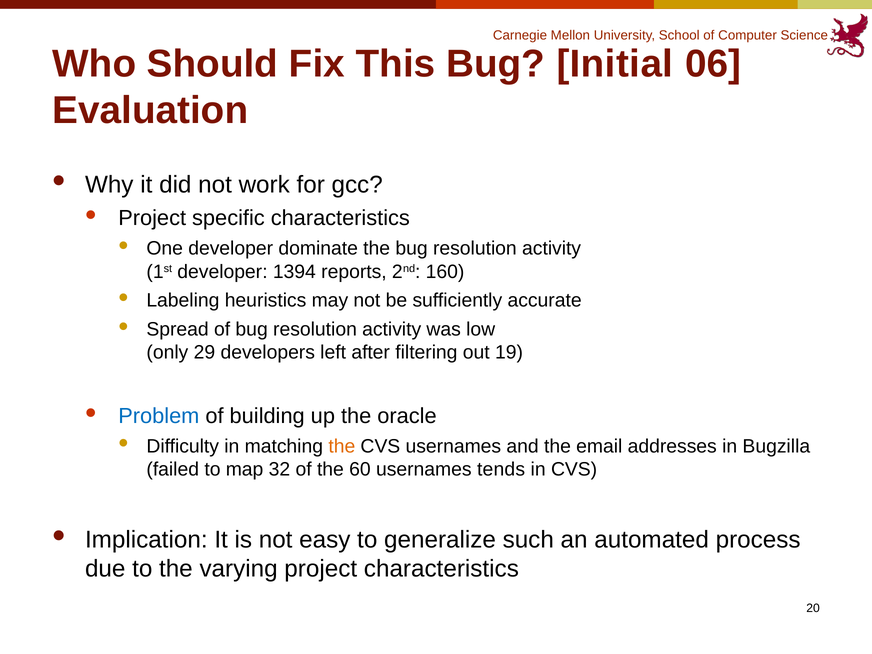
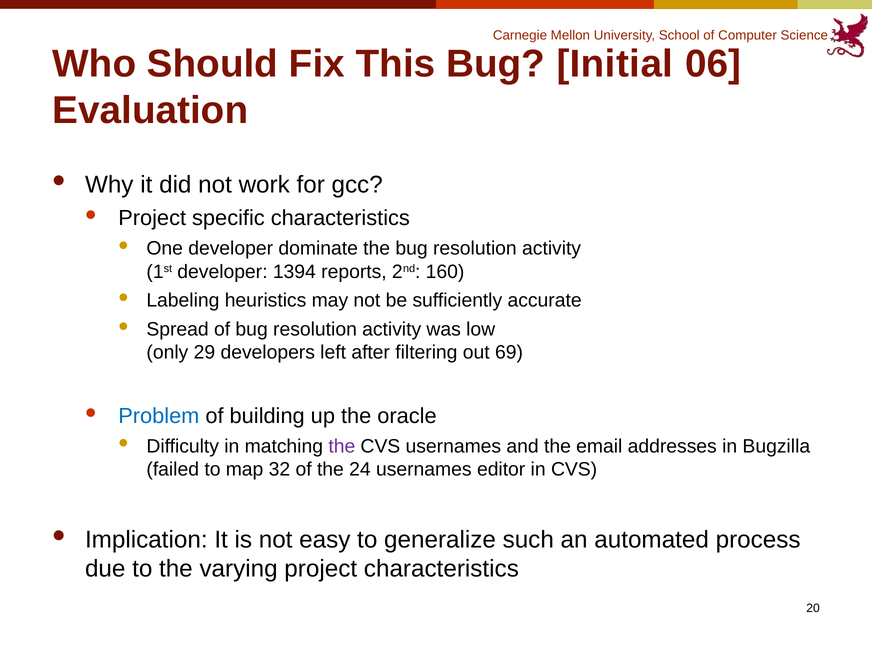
19: 19 -> 69
the at (342, 446) colour: orange -> purple
60: 60 -> 24
tends: tends -> editor
